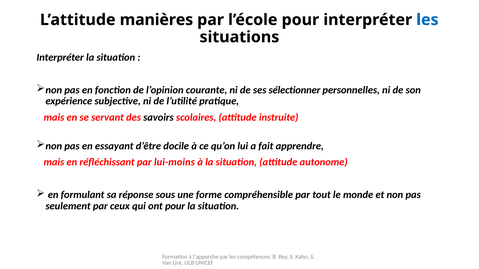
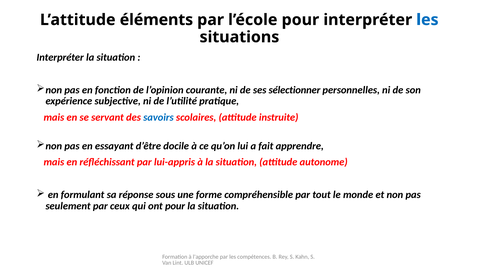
manières: manières -> éléments
savoirs colour: black -> blue
lui-moins: lui-moins -> lui-appris
